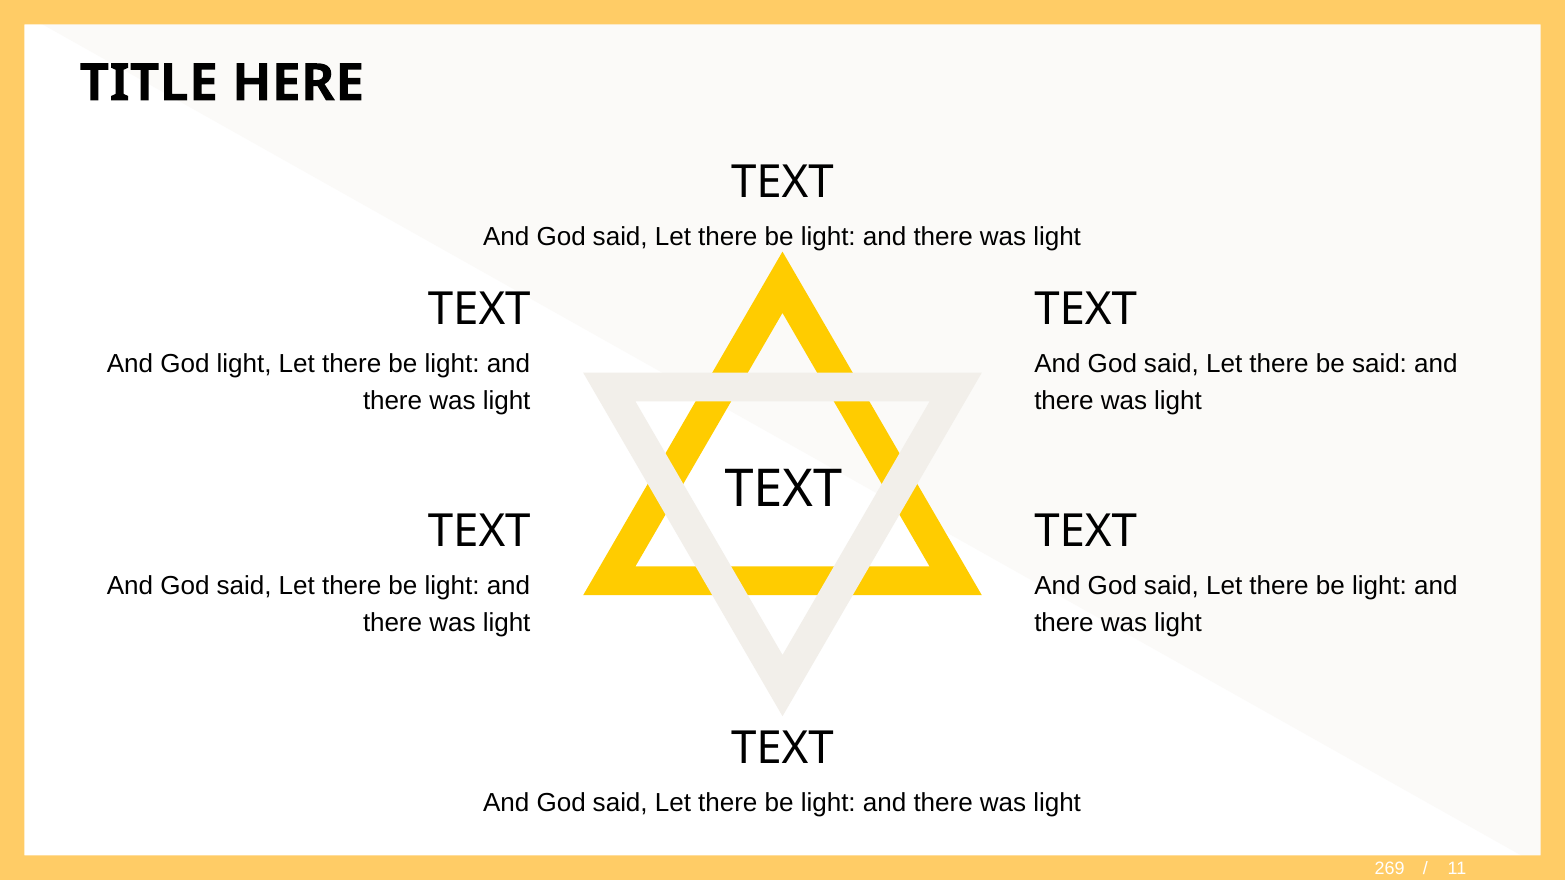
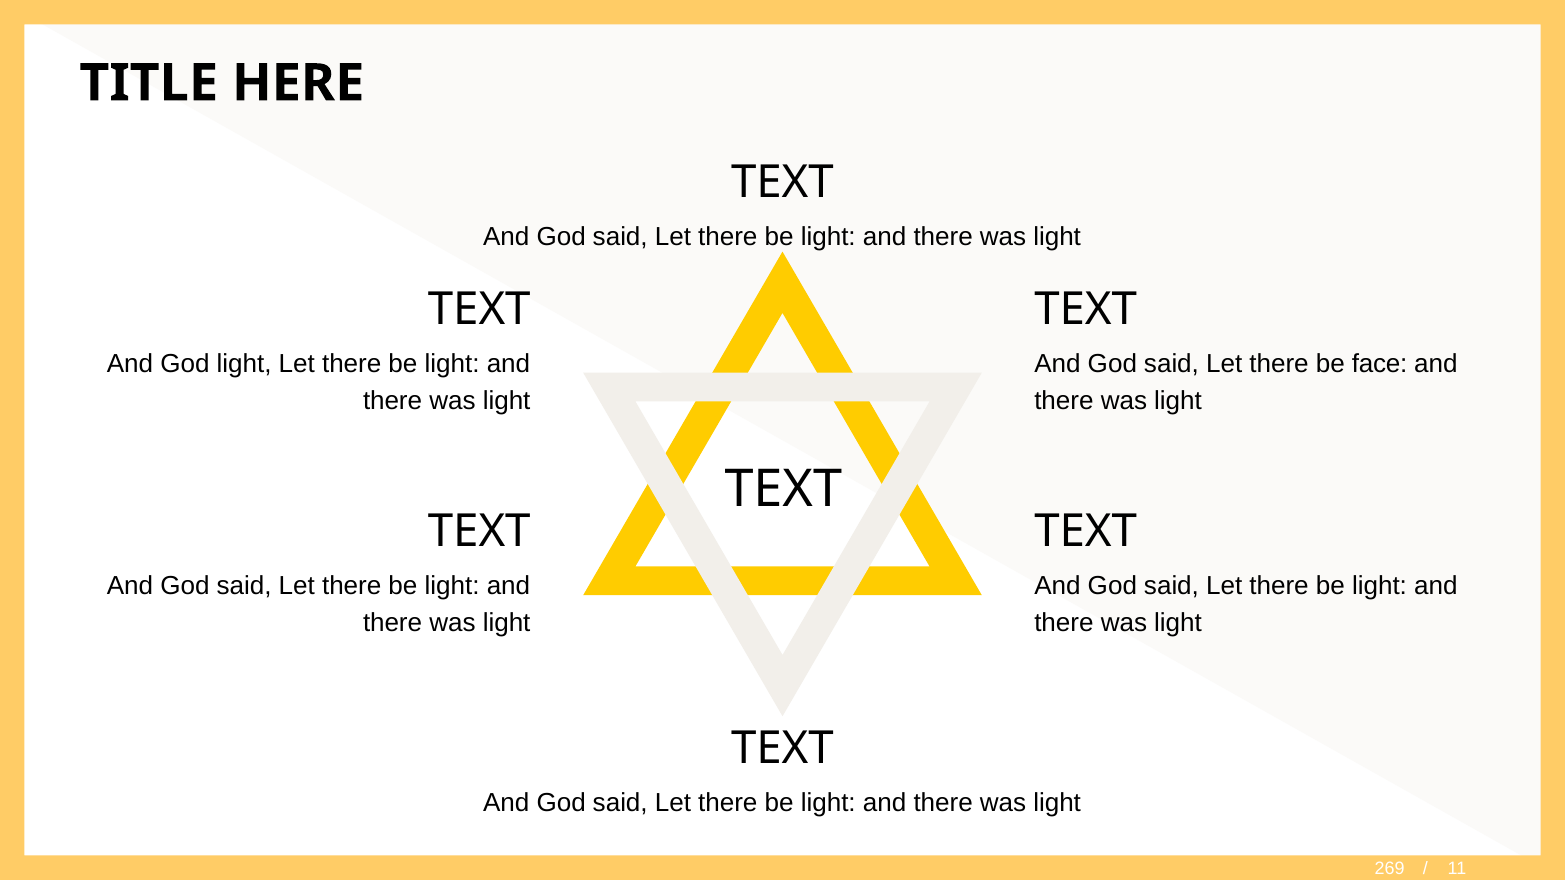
be said: said -> face
